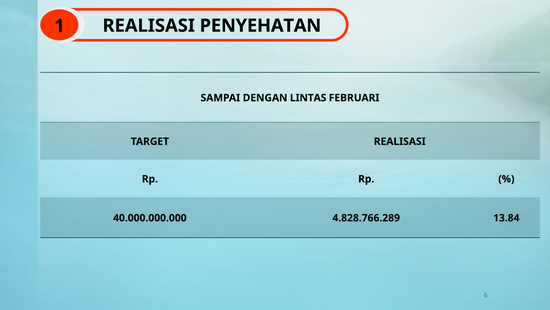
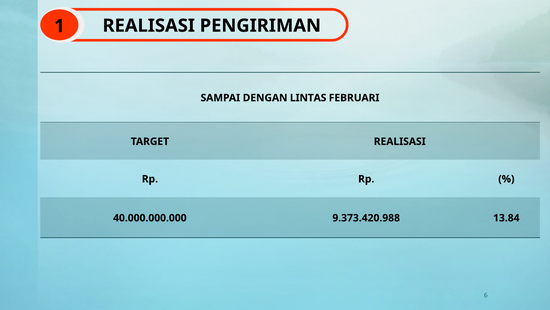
PENYEHATAN: PENYEHATAN -> PENGIRIMAN
4.828.766.289: 4.828.766.289 -> 9.373.420.988
